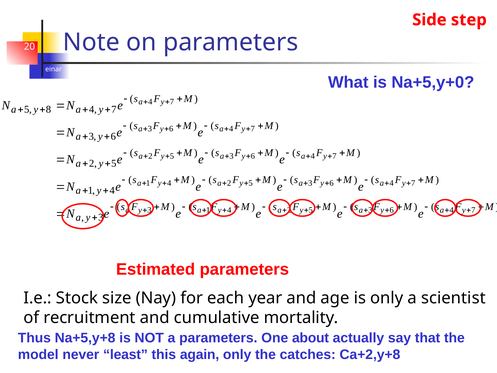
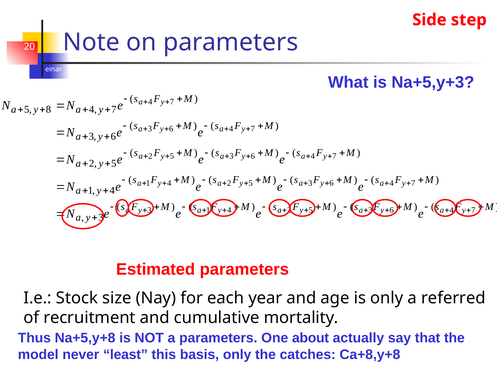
Na+5,y+0: Na+5,y+0 -> Na+5,y+3
scientist: scientist -> referred
again: again -> basis
Ca+2,y+8: Ca+2,y+8 -> Ca+8,y+8
